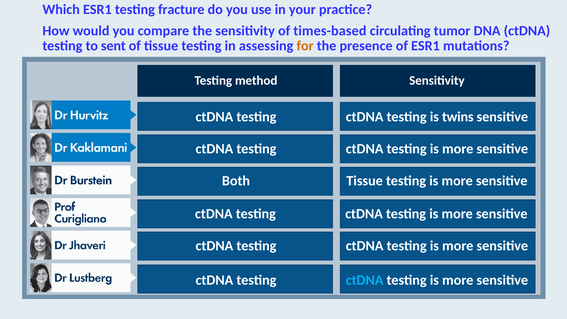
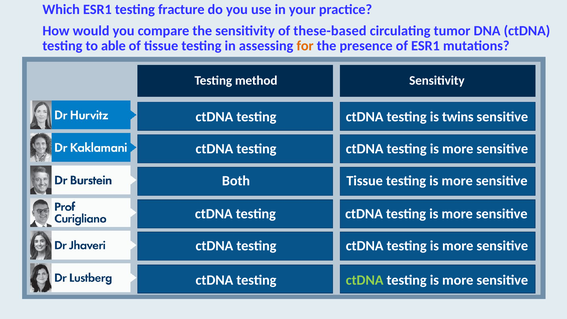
times-based: times-based -> these-based
sent: sent -> able
ctDNA at (365, 280) colour: light blue -> light green
